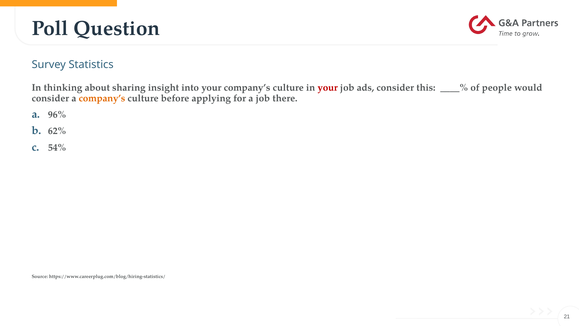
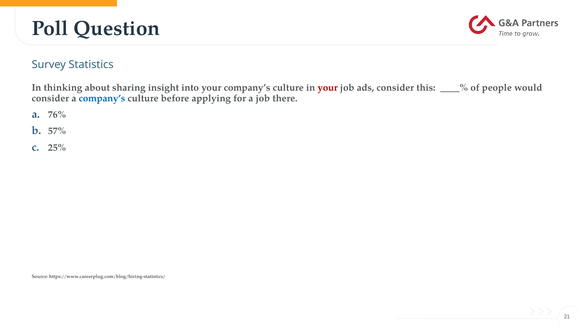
company’s at (102, 98) colour: orange -> blue
96%: 96% -> 76%
62%: 62% -> 57%
54%: 54% -> 25%
